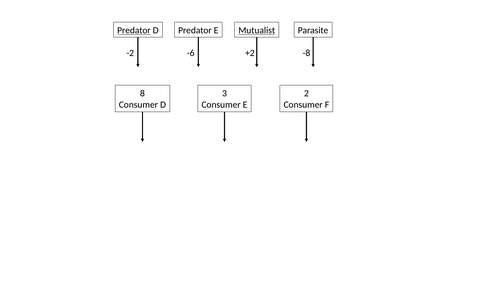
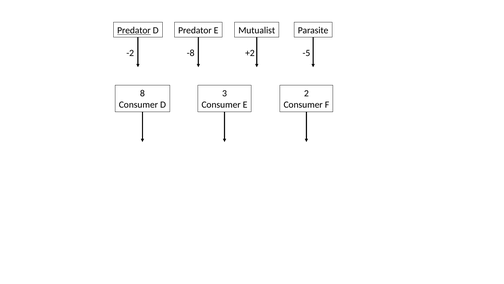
Mutualist underline: present -> none
-6: -6 -> -8
-8: -8 -> -5
